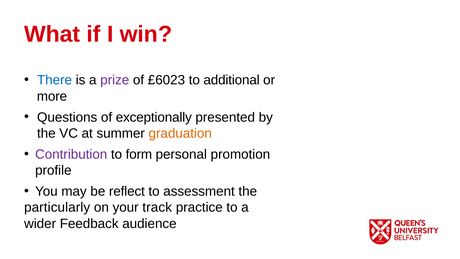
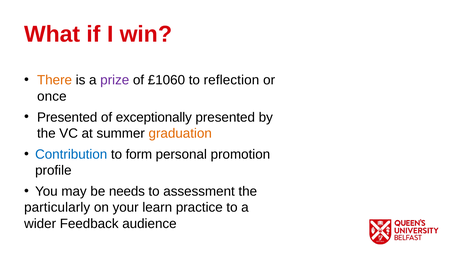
There colour: blue -> orange
£6023: £6023 -> £1060
additional: additional -> reflection
more: more -> once
Questions at (67, 117): Questions -> Presented
Contribution colour: purple -> blue
reflect: reflect -> needs
track: track -> learn
